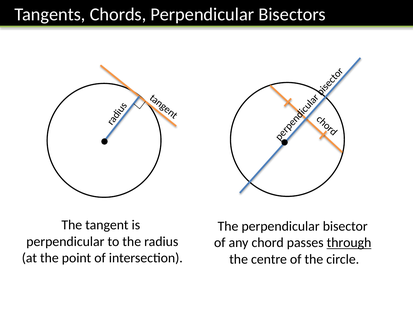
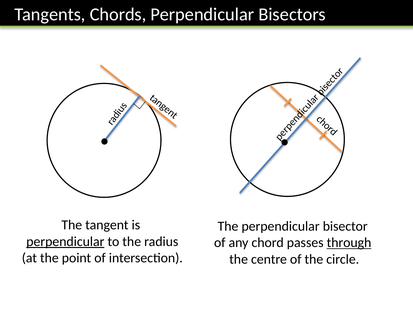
perpendicular at (65, 241) underline: none -> present
